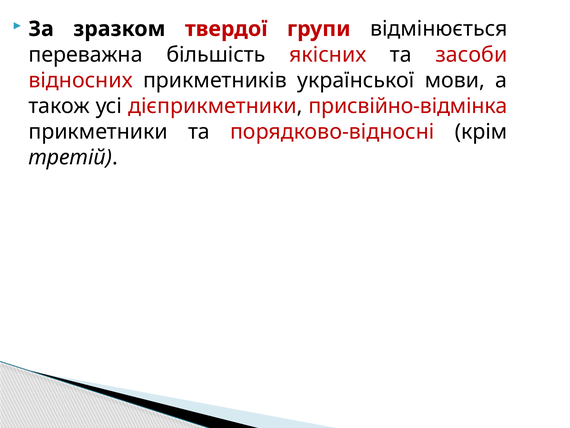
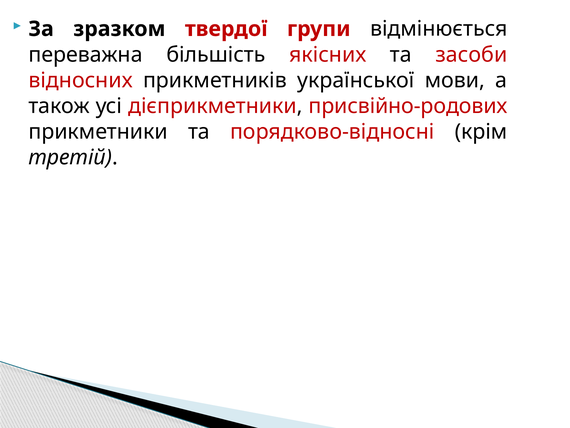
присвійно-відмінка: присвійно-відмінка -> присвійно-родових
